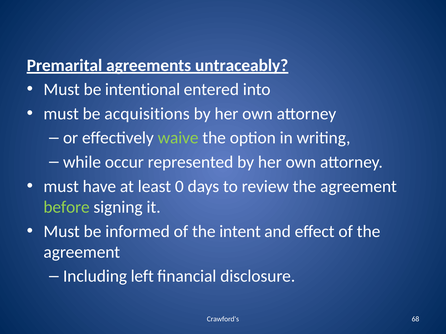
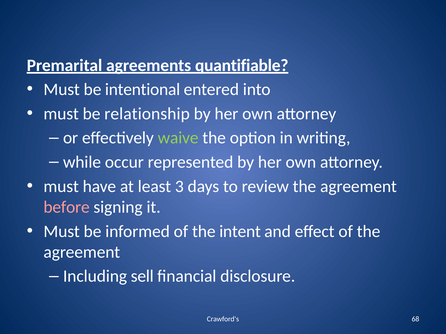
untraceably: untraceably -> quantifiable
acquisitions: acquisitions -> relationship
0: 0 -> 3
before colour: light green -> pink
left: left -> sell
